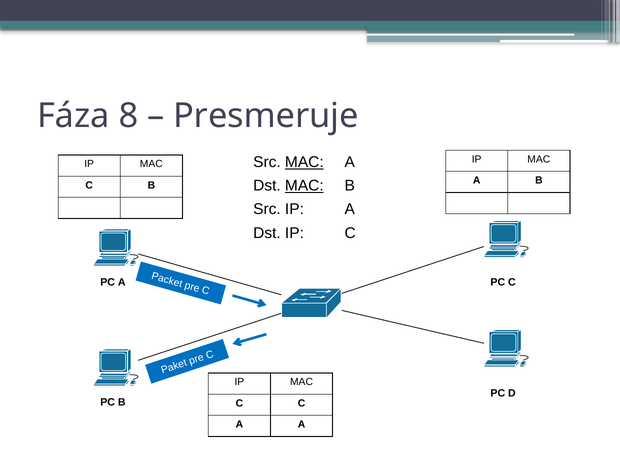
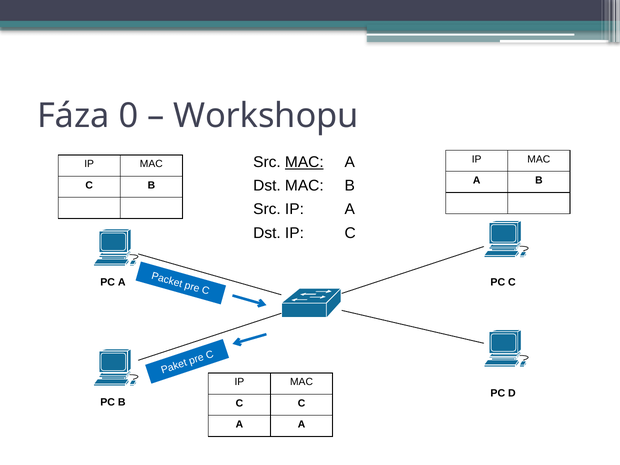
8: 8 -> 0
Presmeruje: Presmeruje -> Workshopu
MAC at (304, 186) underline: present -> none
